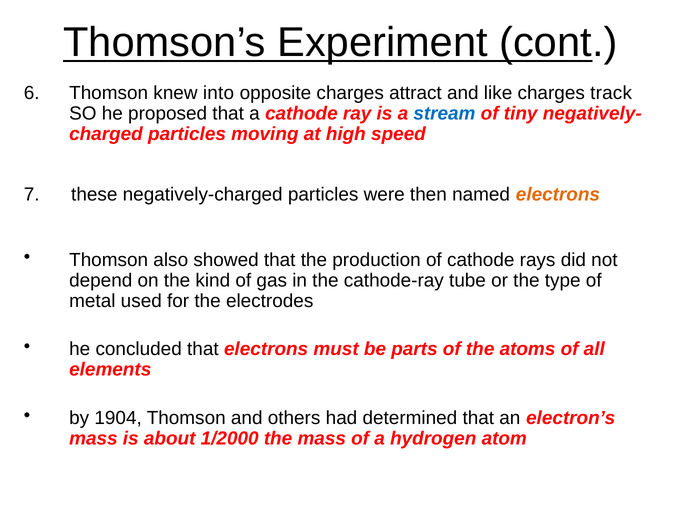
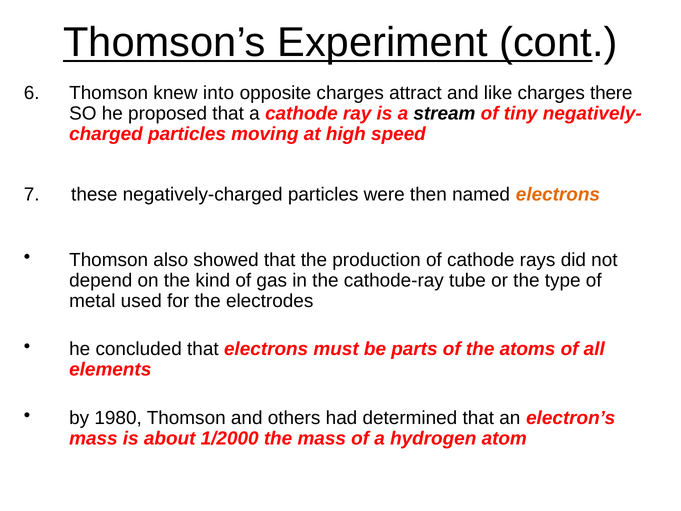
track: track -> there
stream colour: blue -> black
1904: 1904 -> 1980
